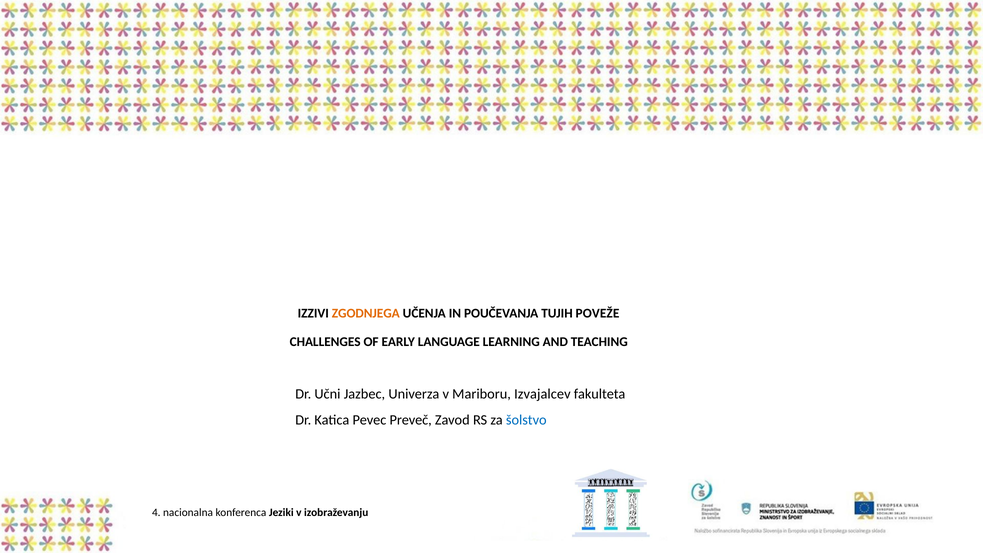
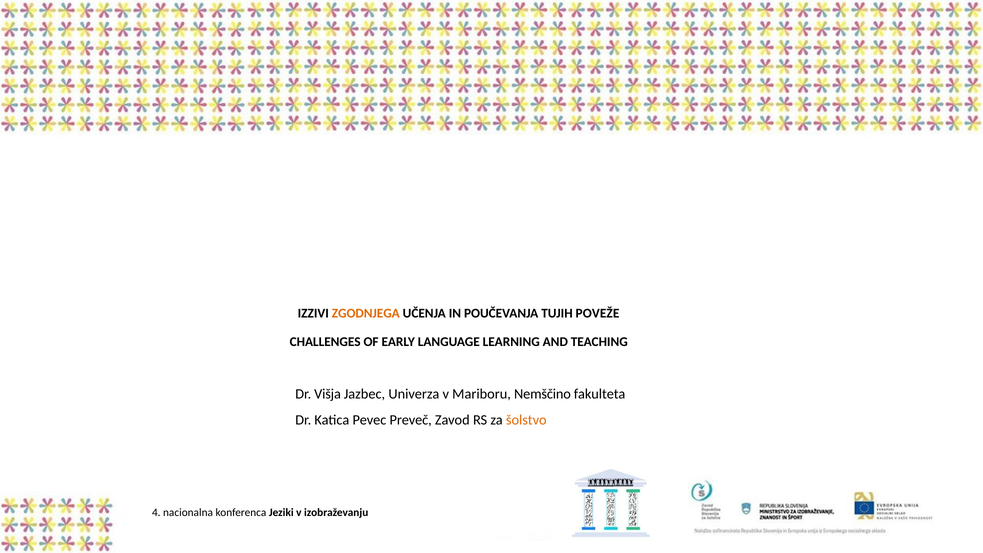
Učni: Učni -> Višja
Izvajalcev: Izvajalcev -> Nemščino
šolstvo colour: blue -> orange
